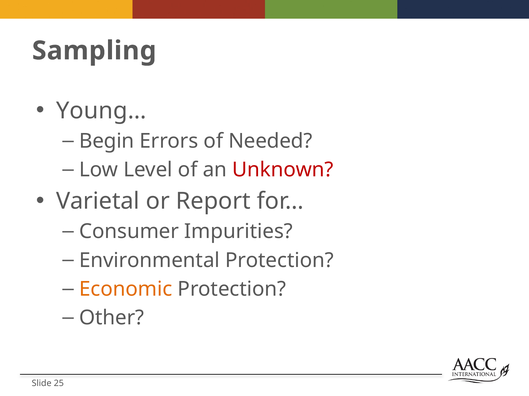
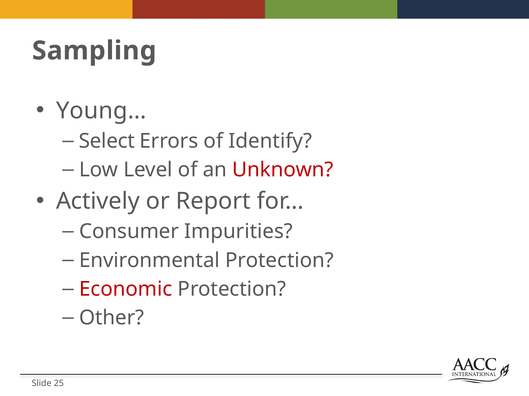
Begin: Begin -> Select
Needed: Needed -> Identify
Varietal: Varietal -> Actively
Economic colour: orange -> red
